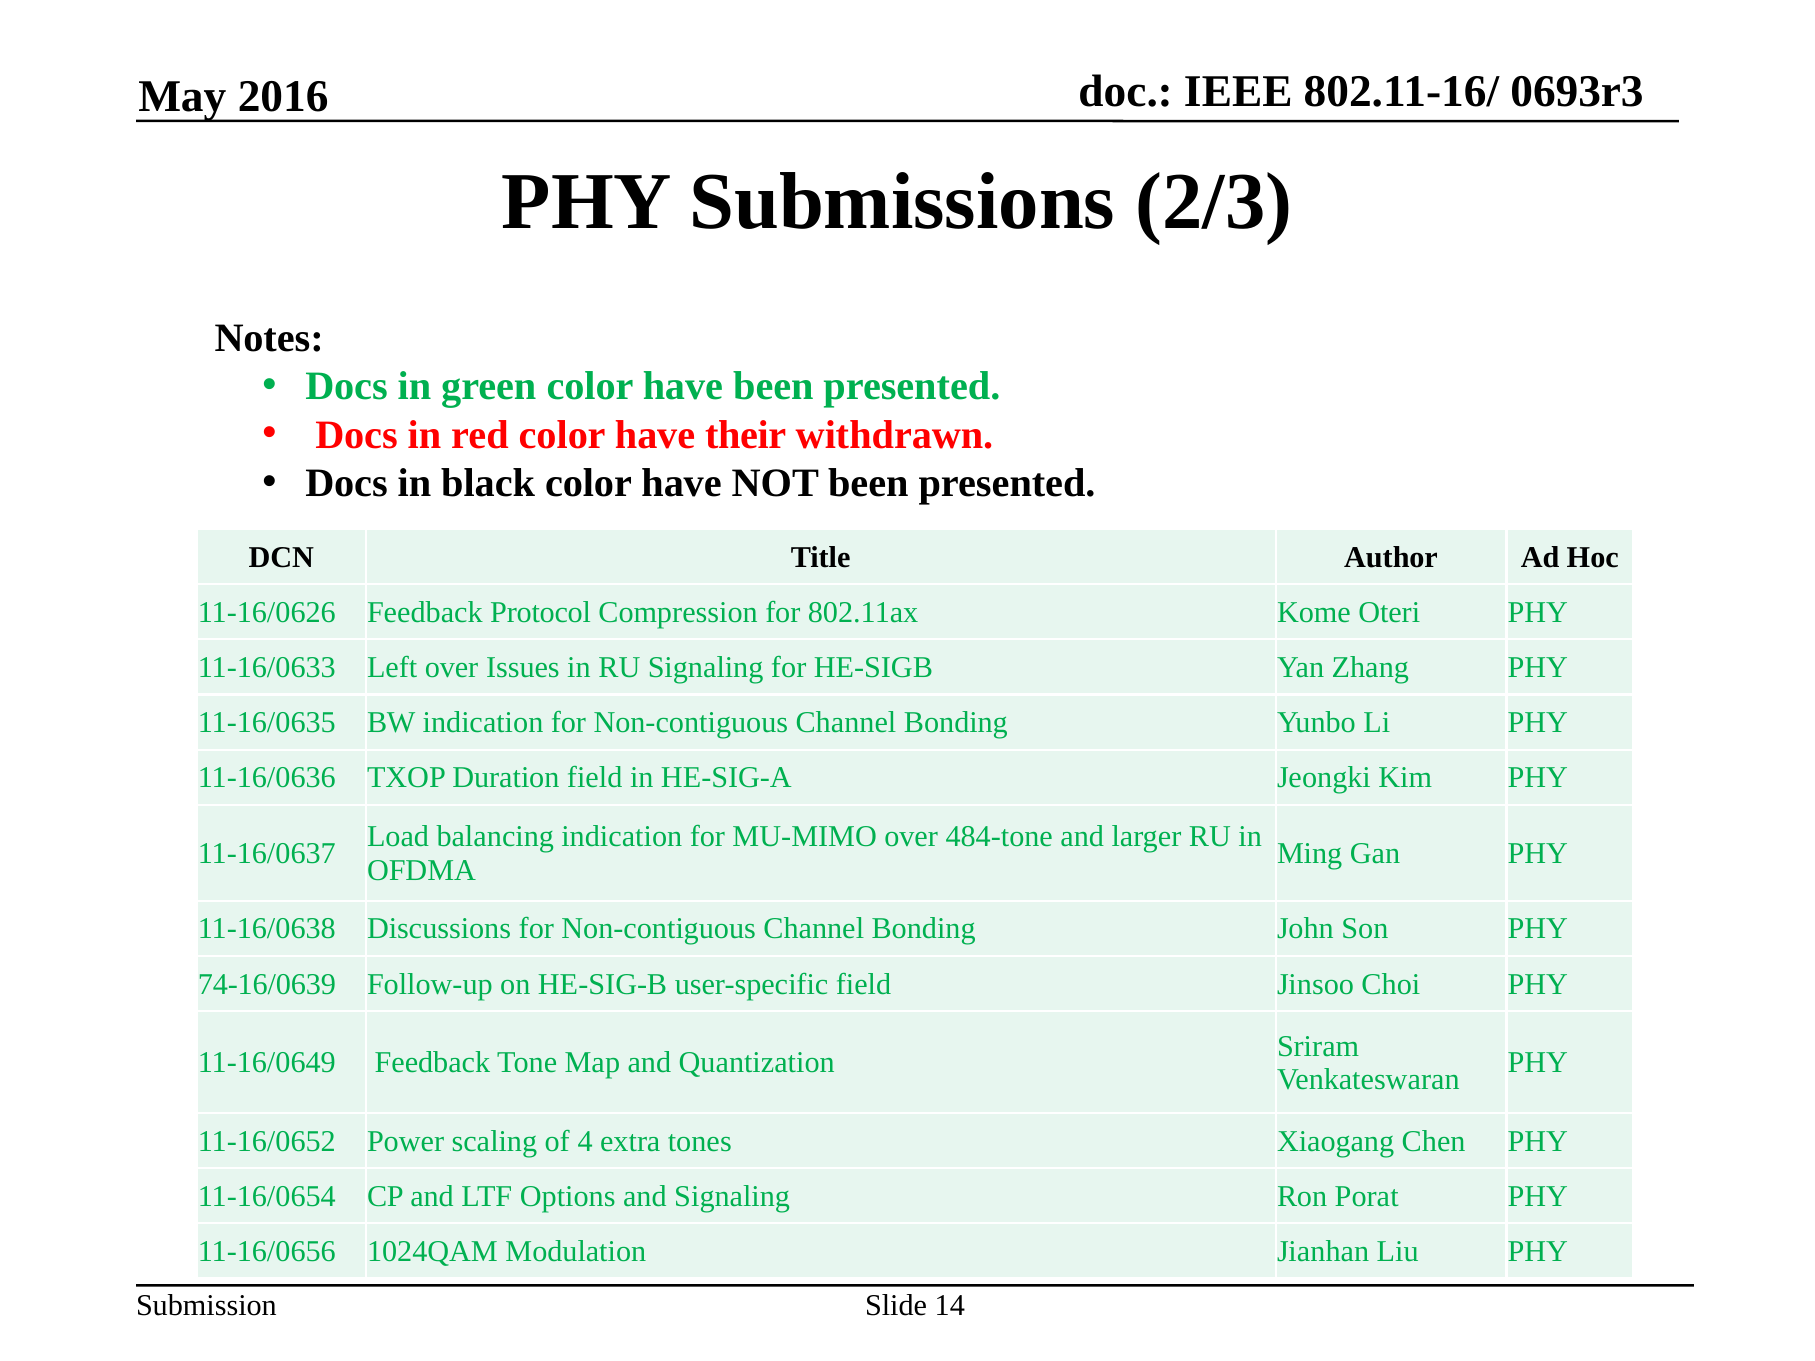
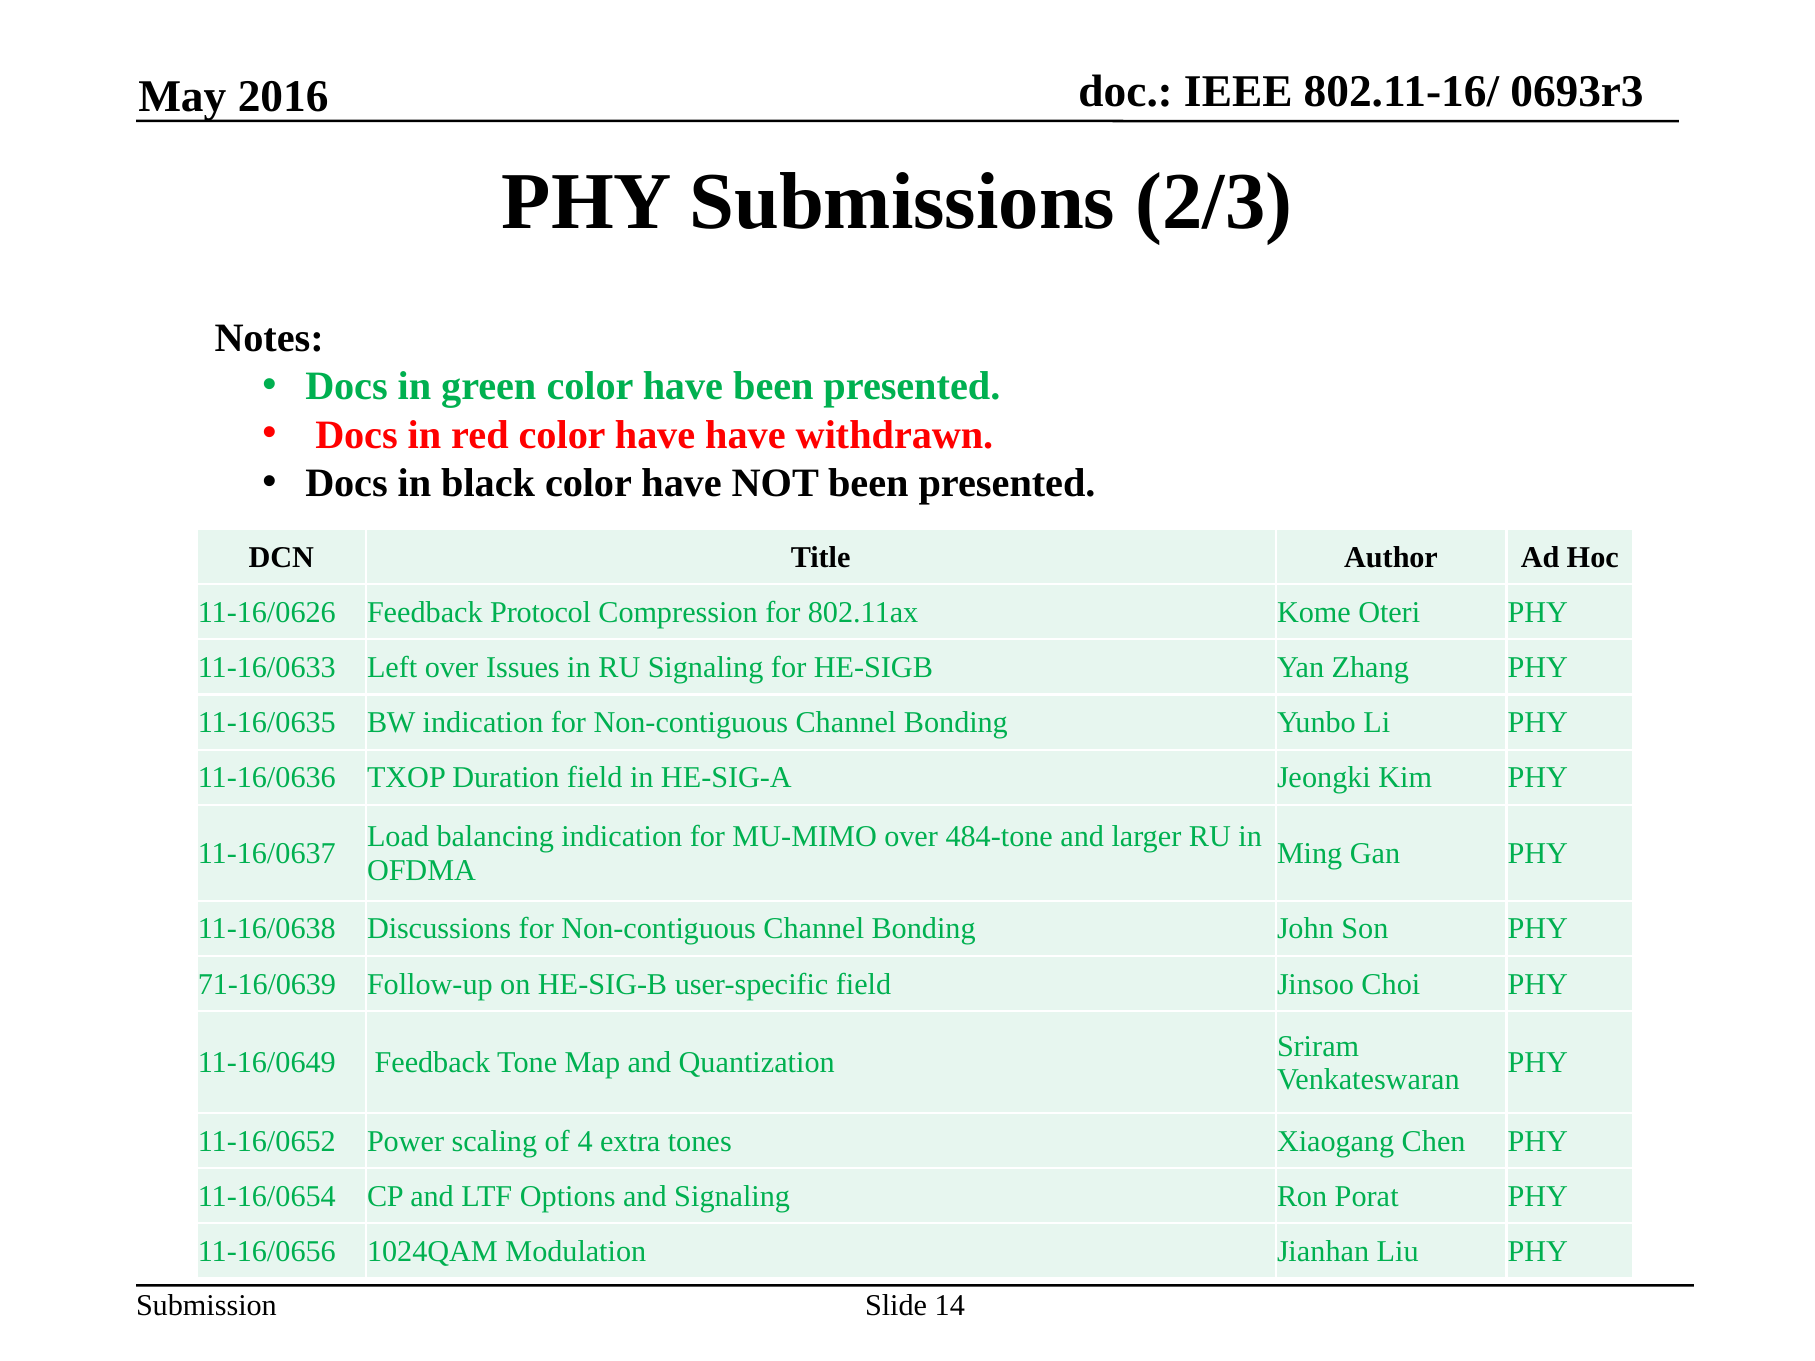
have their: their -> have
74-16/0639: 74-16/0639 -> 71-16/0639
